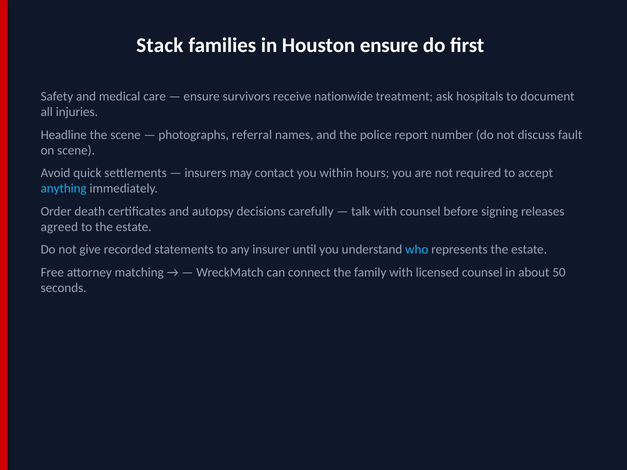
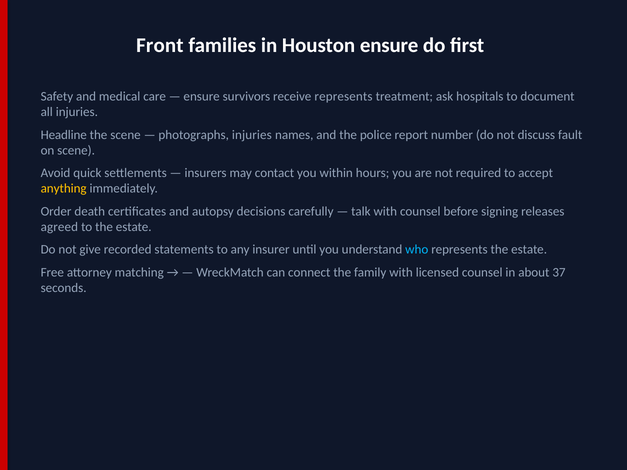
Stack: Stack -> Front
receive nationwide: nationwide -> represents
photographs referral: referral -> injuries
anything colour: light blue -> yellow
50: 50 -> 37
